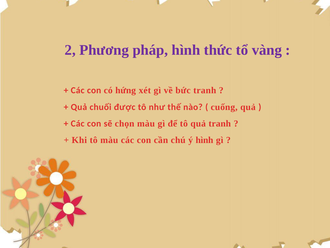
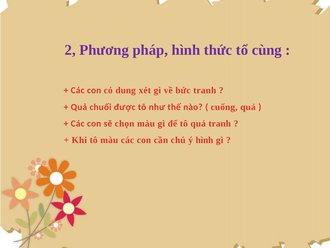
vàng: vàng -> cùng
hứng: hứng -> dung
